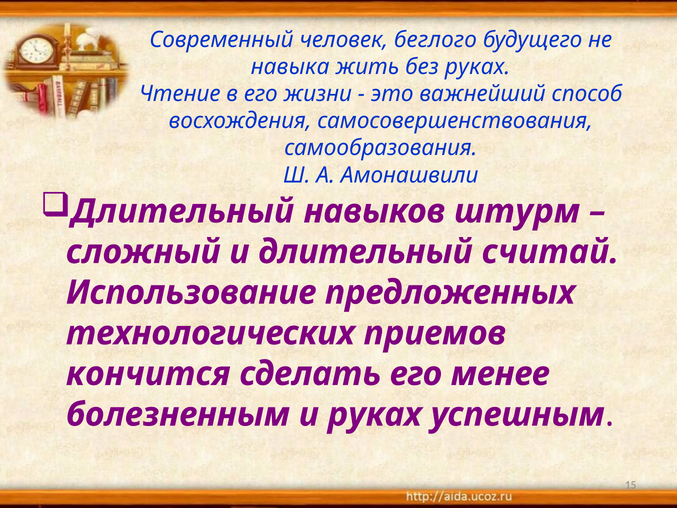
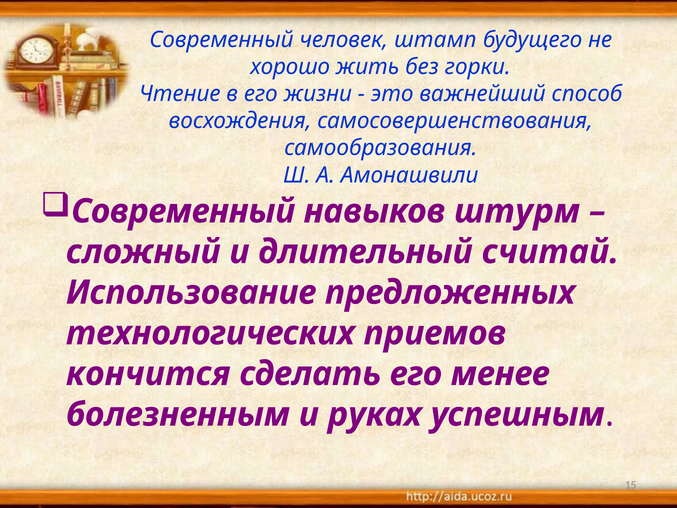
беглого: беглого -> штамп
навыка: навыка -> хорошо
без руках: руках -> горки
Длительный at (183, 211): Длительный -> Современный
